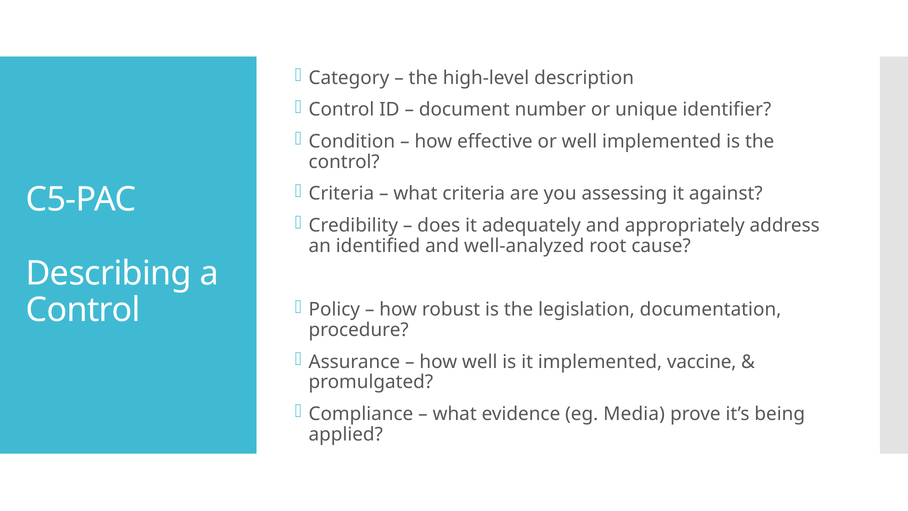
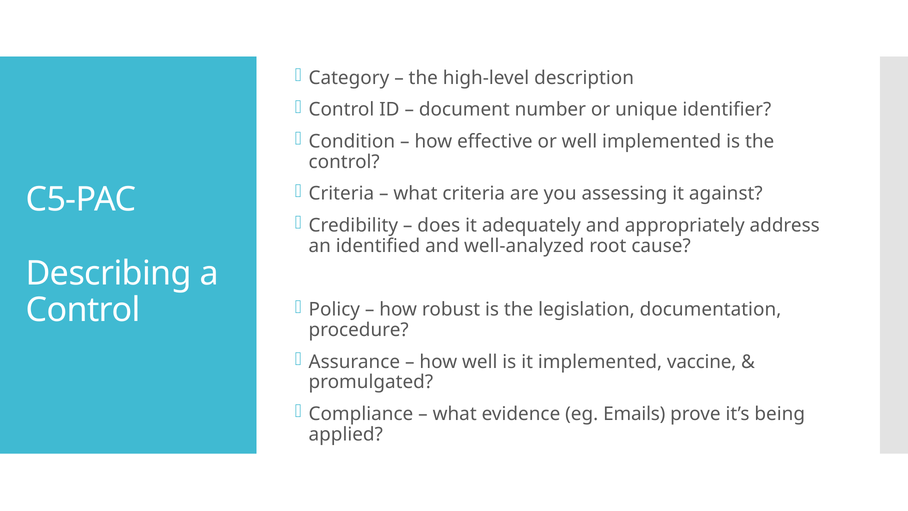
Media: Media -> Emails
